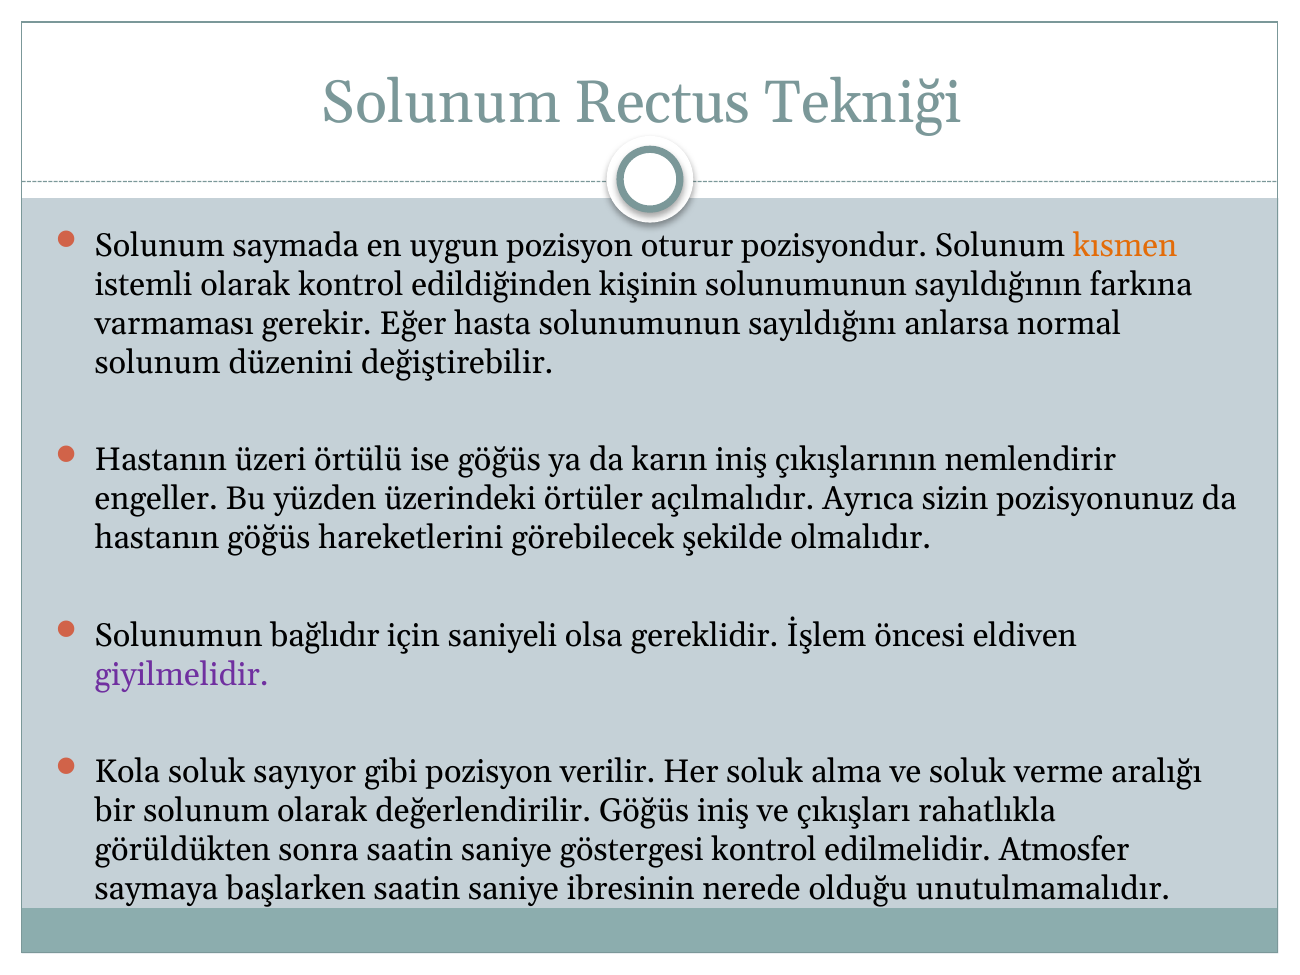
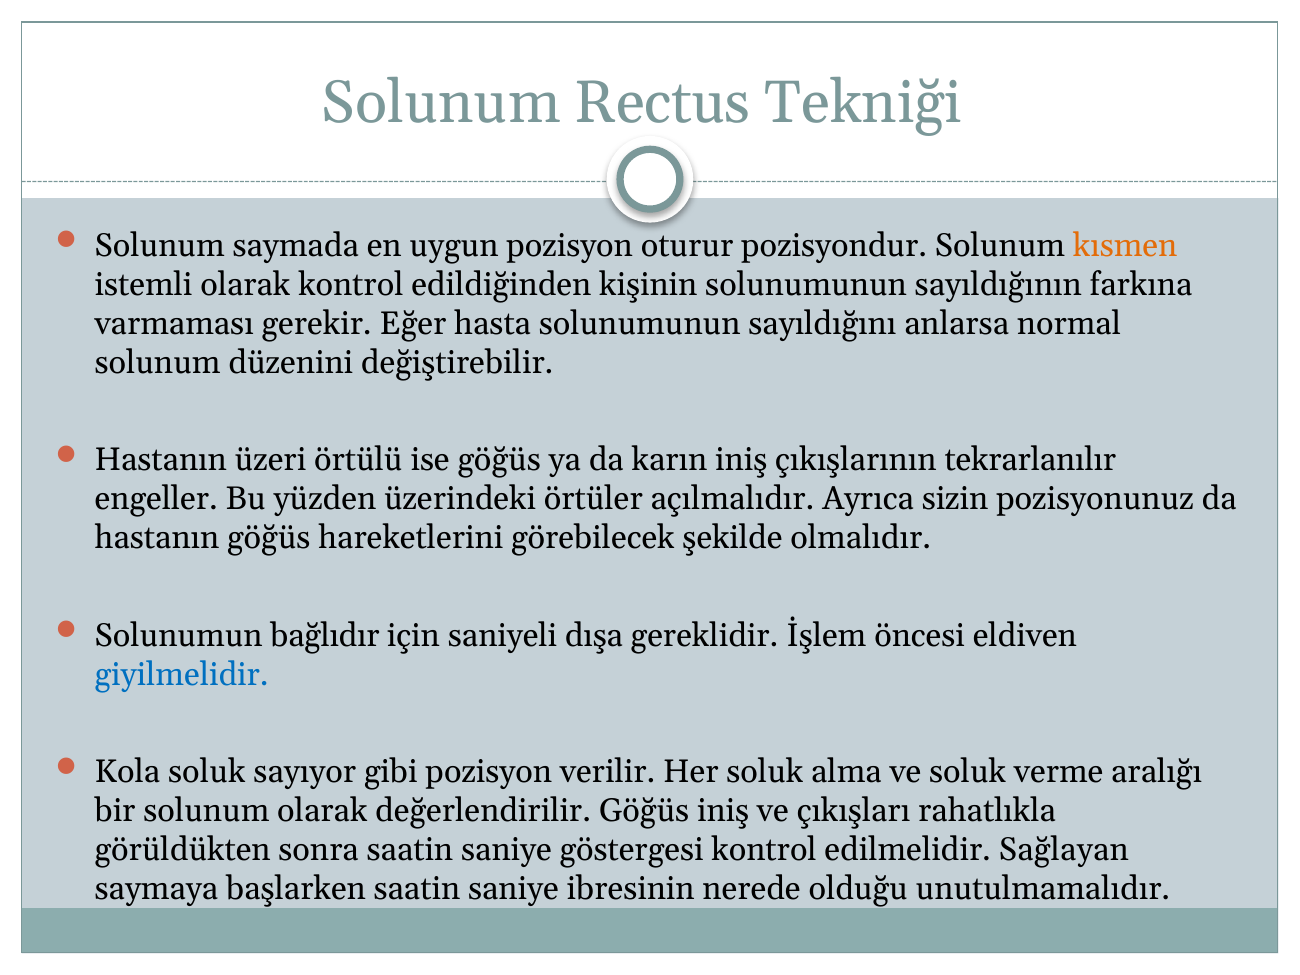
nemlendirir: nemlendirir -> tekrarlanılır
olsa: olsa -> dışa
giyilmelidir colour: purple -> blue
Atmosfer: Atmosfer -> Sağlayan
